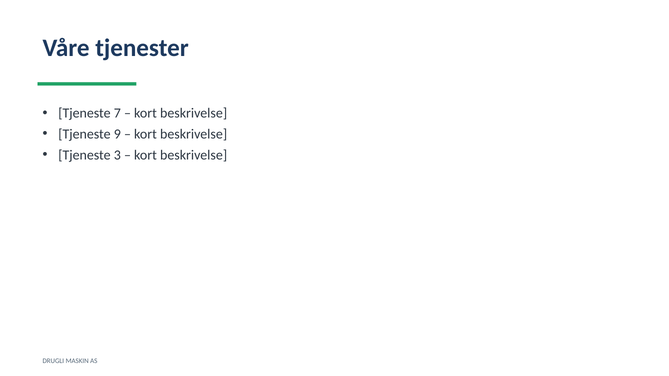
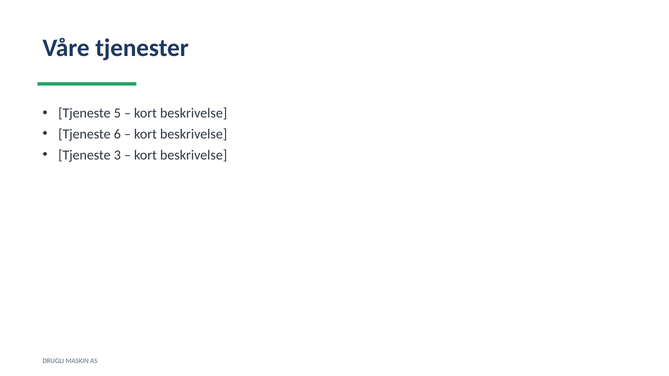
7: 7 -> 5
9: 9 -> 6
